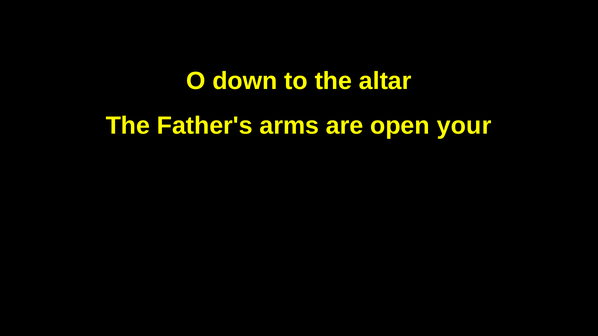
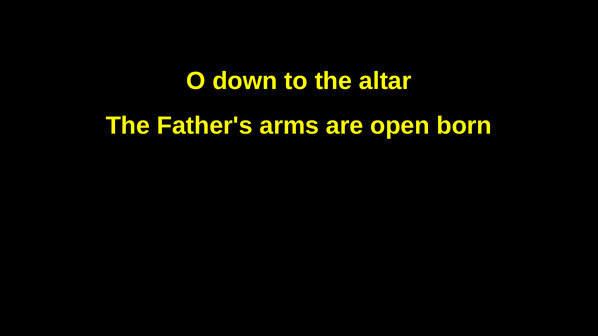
your: your -> born
